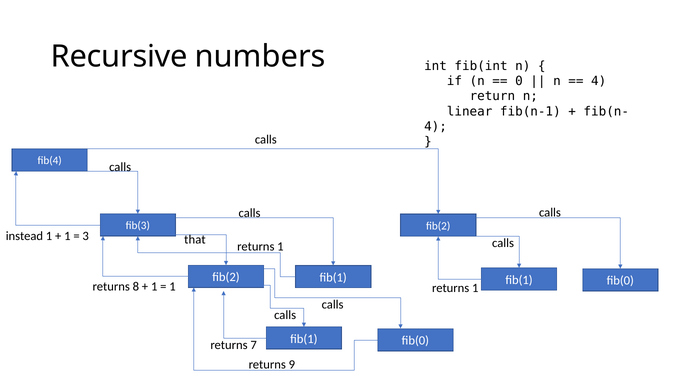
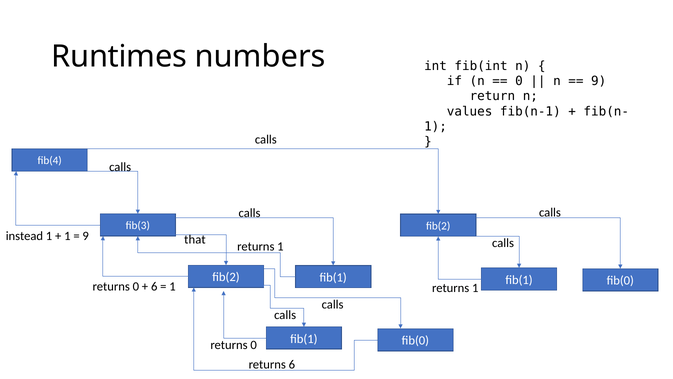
Recursive: Recursive -> Runtimes
4 at (599, 81): 4 -> 9
linear: linear -> values
4 at (436, 126): 4 -> 1
3 at (86, 236): 3 -> 9
8 at (136, 286): 8 -> 0
1 at (154, 286): 1 -> 6
7 at (254, 345): 7 -> 0
returns 9: 9 -> 6
